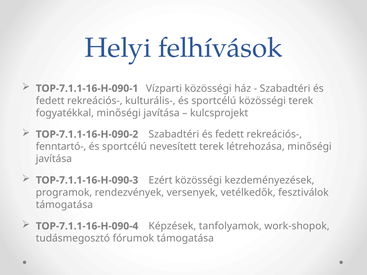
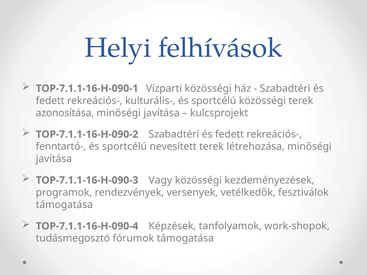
fogyatékkal: fogyatékkal -> azonosítása
Ezért: Ezért -> Vagy
